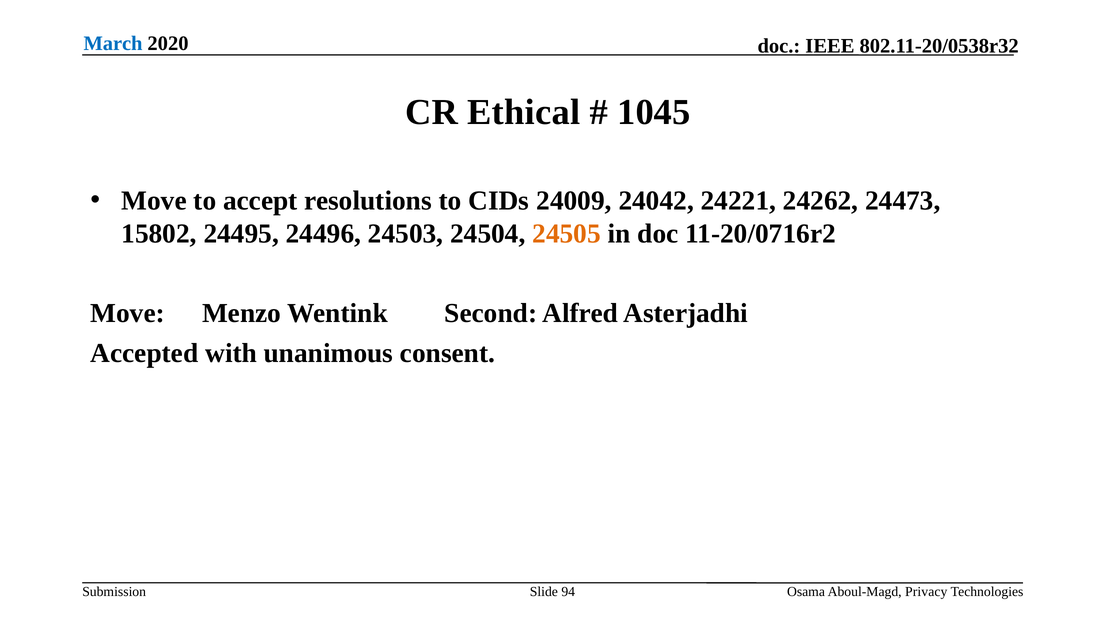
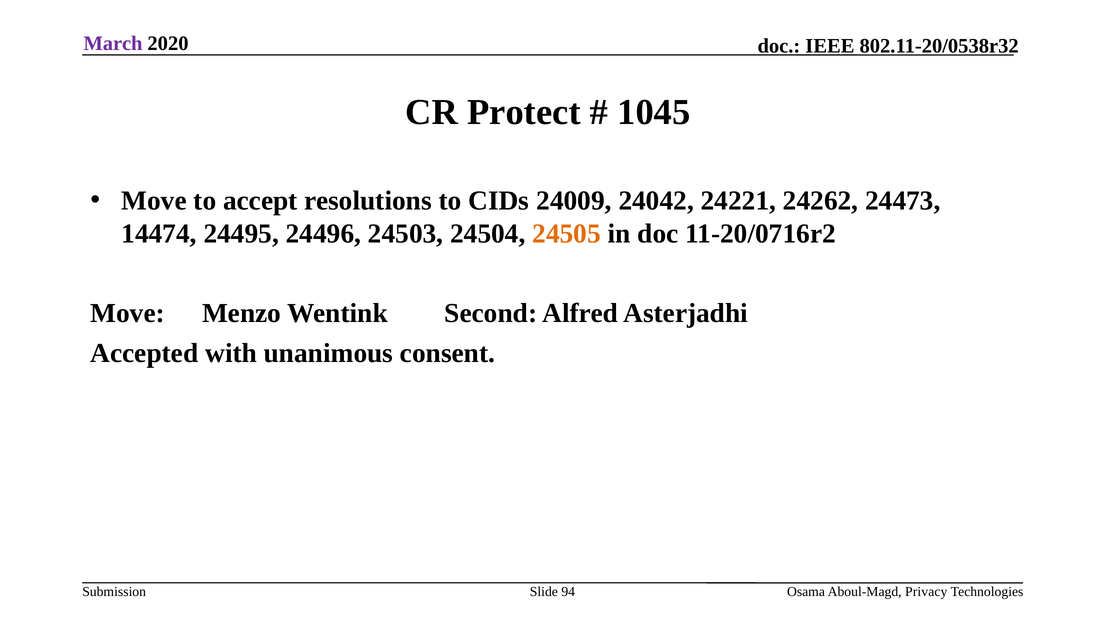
March colour: blue -> purple
Ethical: Ethical -> Protect
15802: 15802 -> 14474
